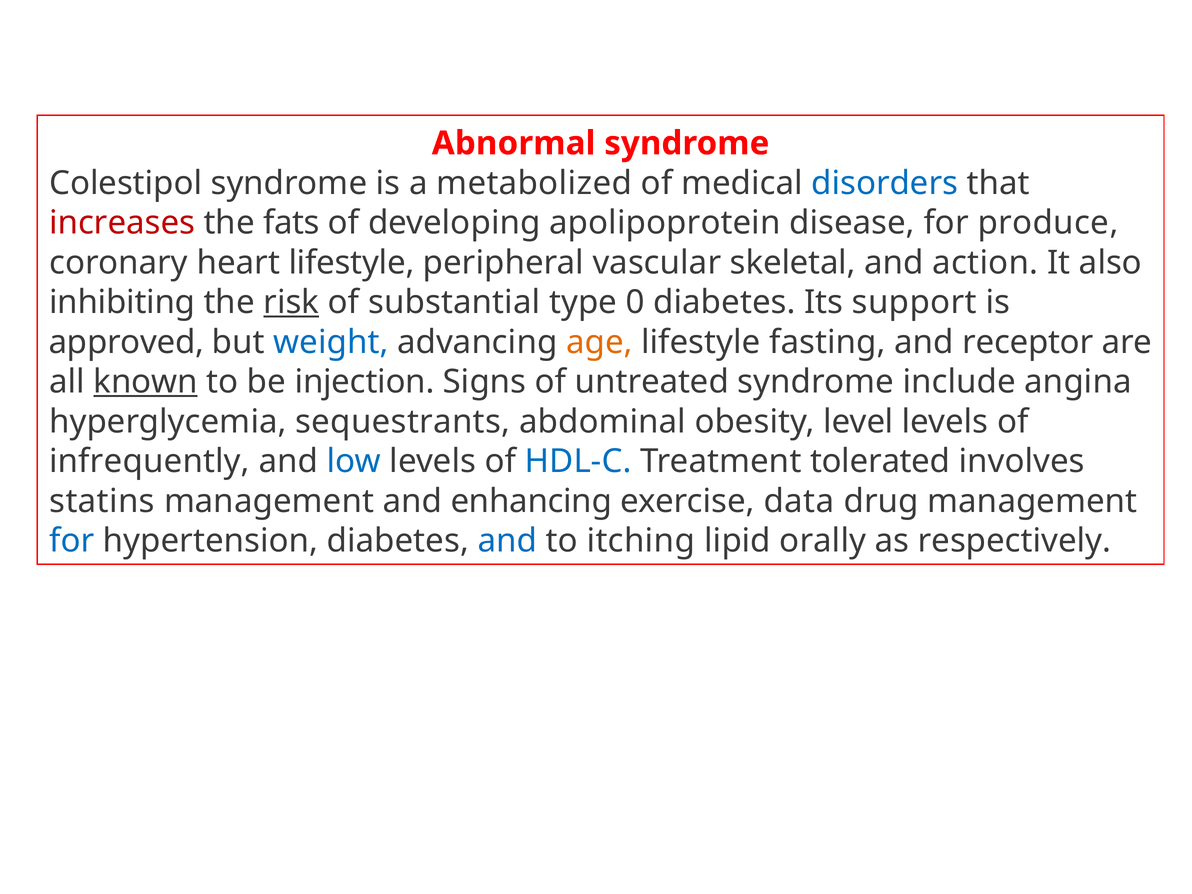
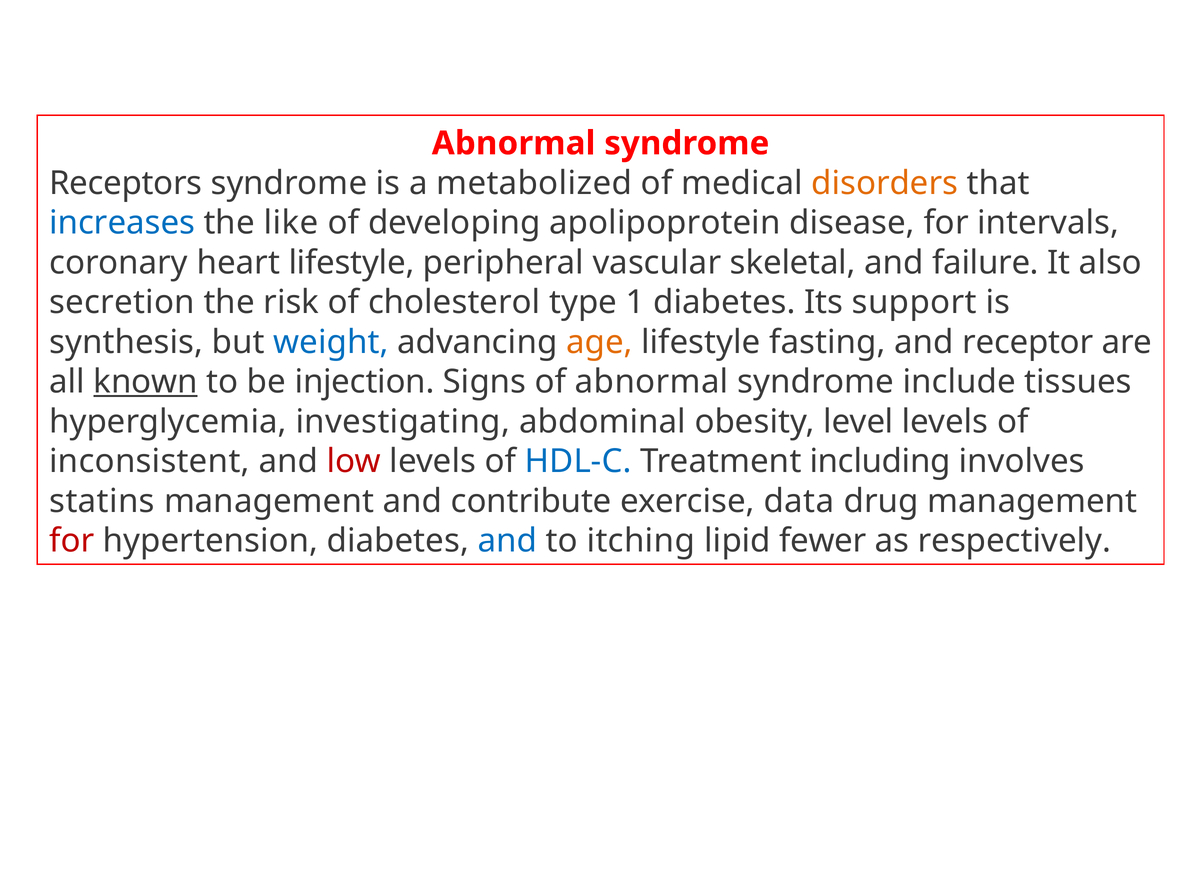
Colestipol: Colestipol -> Receptors
disorders colour: blue -> orange
increases colour: red -> blue
fats: fats -> like
produce: produce -> intervals
action: action -> failure
inhibiting: inhibiting -> secretion
risk underline: present -> none
substantial: substantial -> cholesterol
0: 0 -> 1
approved: approved -> synthesis
of untreated: untreated -> abnormal
angina: angina -> tissues
sequestrants: sequestrants -> investigating
infrequently: infrequently -> inconsistent
low colour: blue -> red
tolerated: tolerated -> including
enhancing: enhancing -> contribute
for at (72, 541) colour: blue -> red
orally: orally -> fewer
